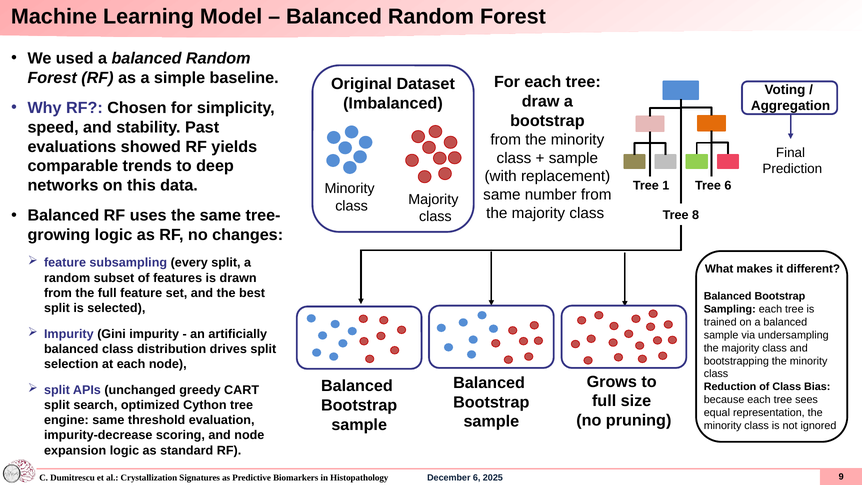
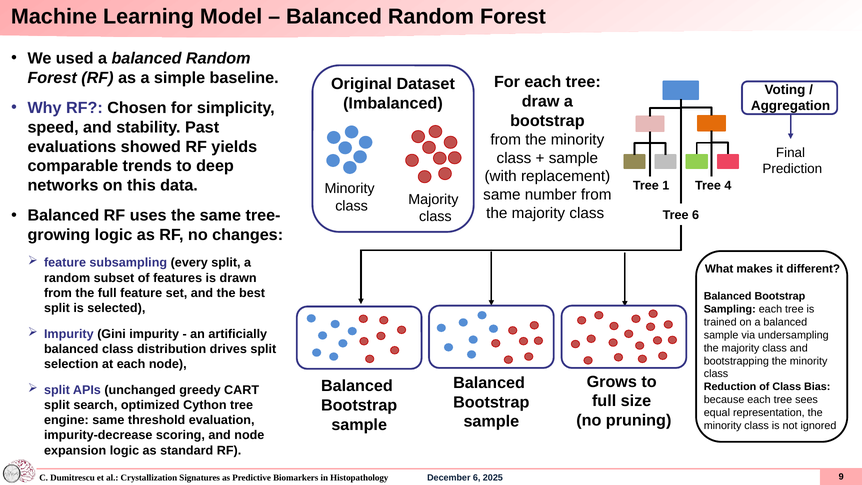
Tree 6: 6 -> 4
Tree 8: 8 -> 6
